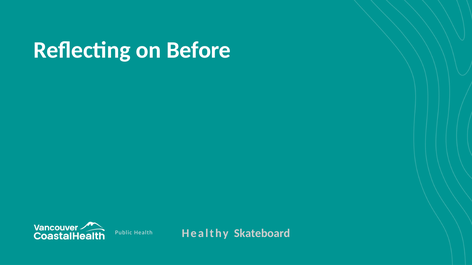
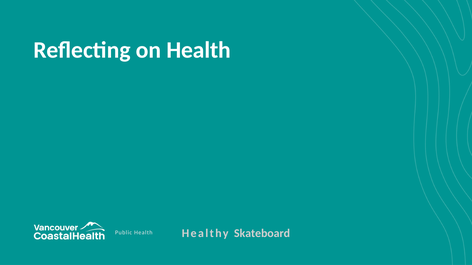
on Before: Before -> Health
